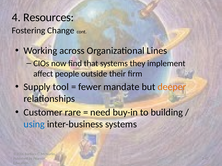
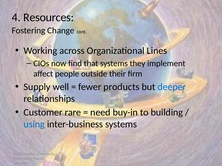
tool: tool -> well
mandate: mandate -> products
deeper colour: orange -> blue
